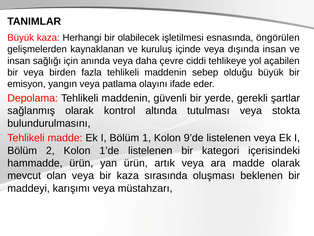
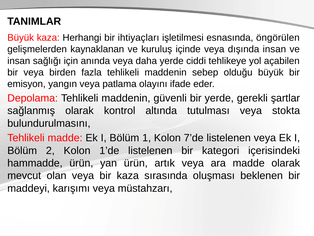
olabilecek: olabilecek -> ihtiyaçları
daha çevre: çevre -> yerde
9’de: 9’de -> 7’de
